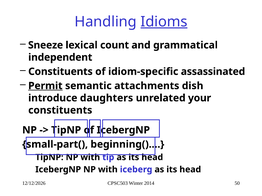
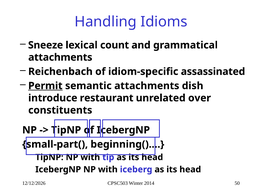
Idioms underline: present -> none
independent at (60, 57): independent -> attachments
Constituents at (60, 72): Constituents -> Reichenbach
daughters: daughters -> restaurant
your: your -> over
